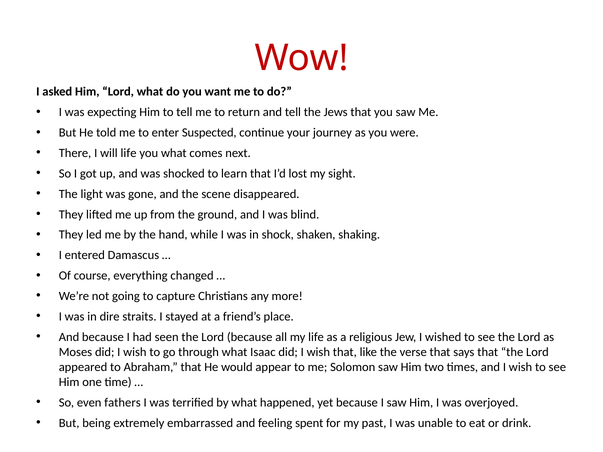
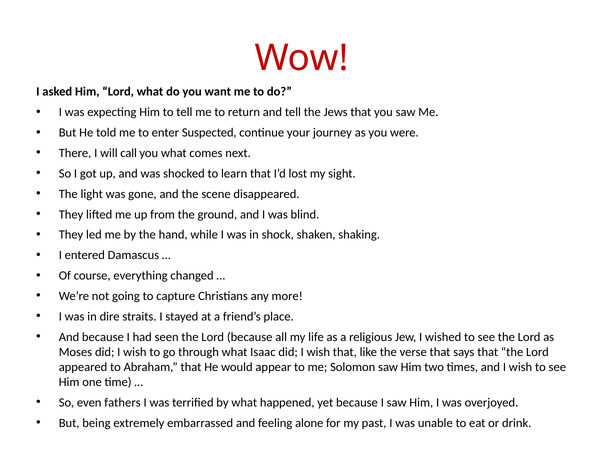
will life: life -> call
spent: spent -> alone
